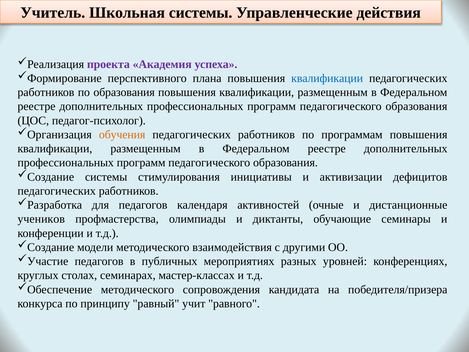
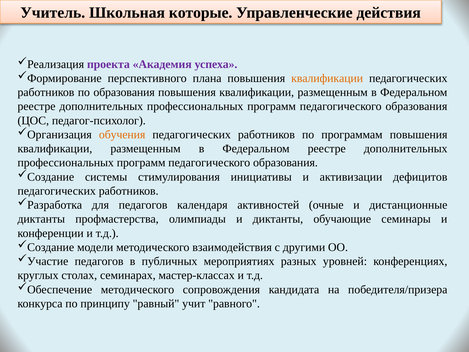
Школьная системы: системы -> которые
квалификации at (327, 78) colour: blue -> orange
учеников at (41, 219): учеников -> диктанты
